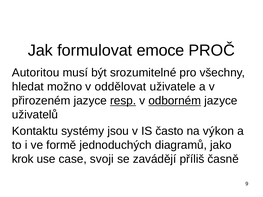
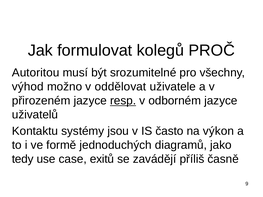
emoce: emoce -> kolegů
hledat: hledat -> výhod
odborném underline: present -> none
krok: krok -> tedy
svoji: svoji -> exitů
